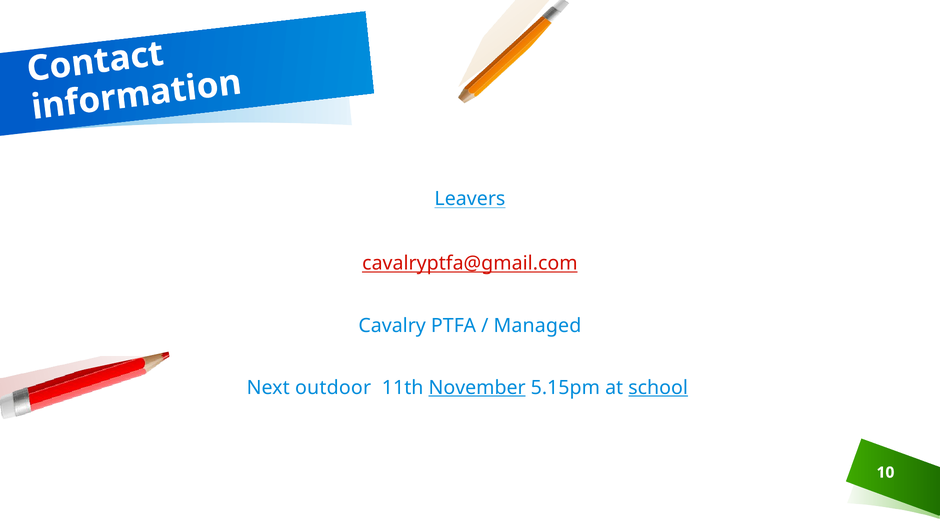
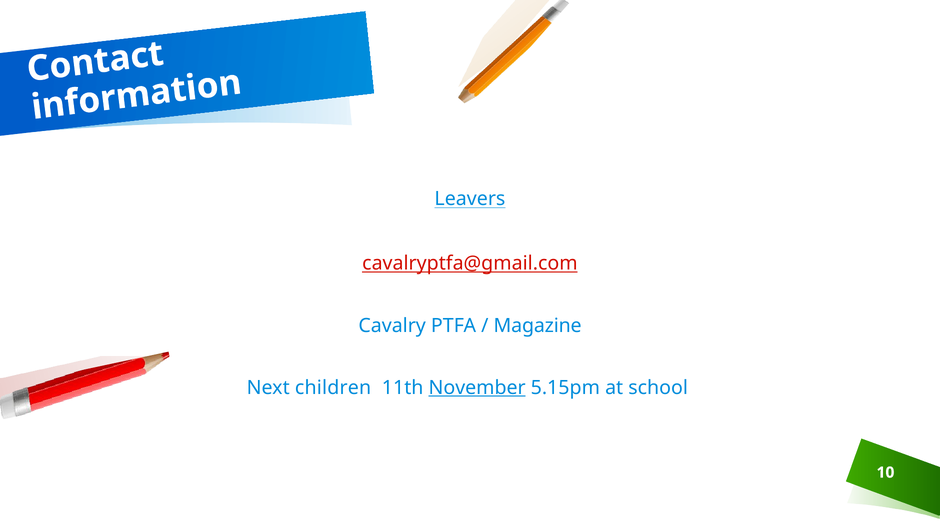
Managed: Managed -> Magazine
outdoor: outdoor -> children
school underline: present -> none
